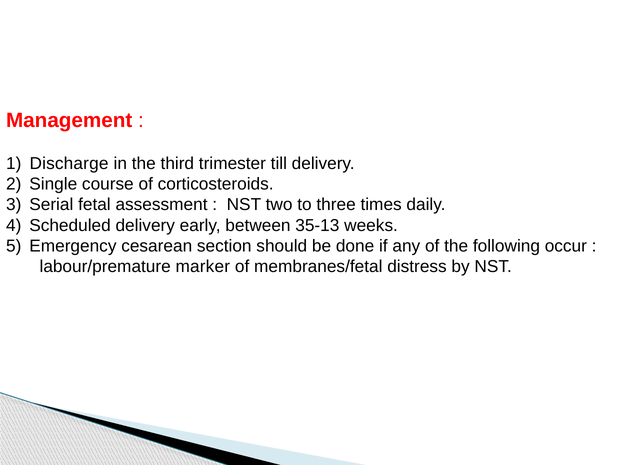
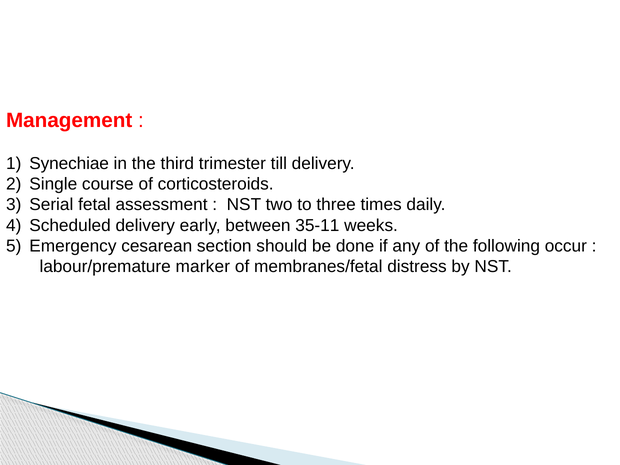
Discharge: Discharge -> Synechiae
35-13: 35-13 -> 35-11
